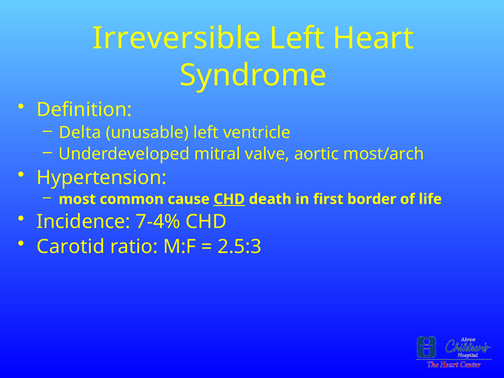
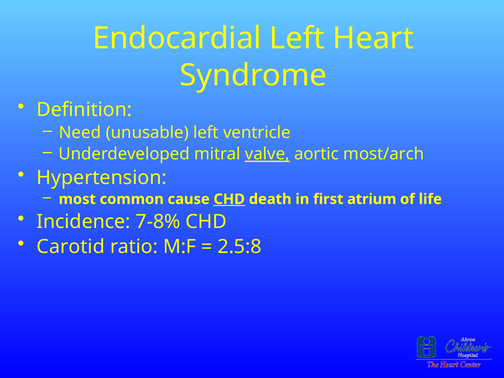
Irreversible: Irreversible -> Endocardial
Delta: Delta -> Need
valve underline: none -> present
border: border -> atrium
7-4%: 7-4% -> 7-8%
2.5:3: 2.5:3 -> 2.5:8
